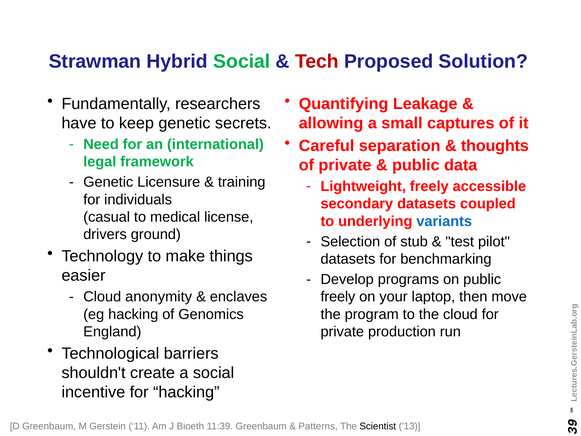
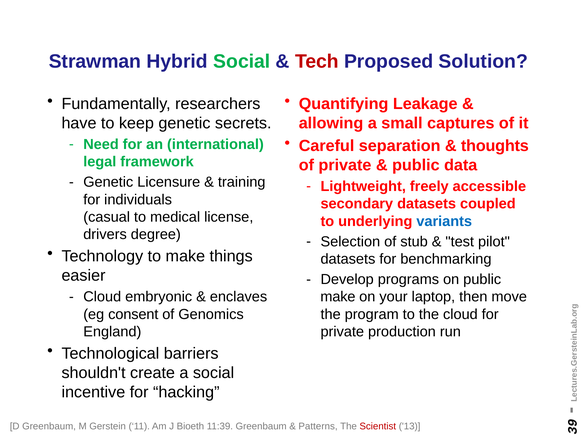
ground: ground -> degree
freely at (338, 297): freely -> make
anonymity: anonymity -> embryonic
eg hacking: hacking -> consent
Scientist colour: black -> red
